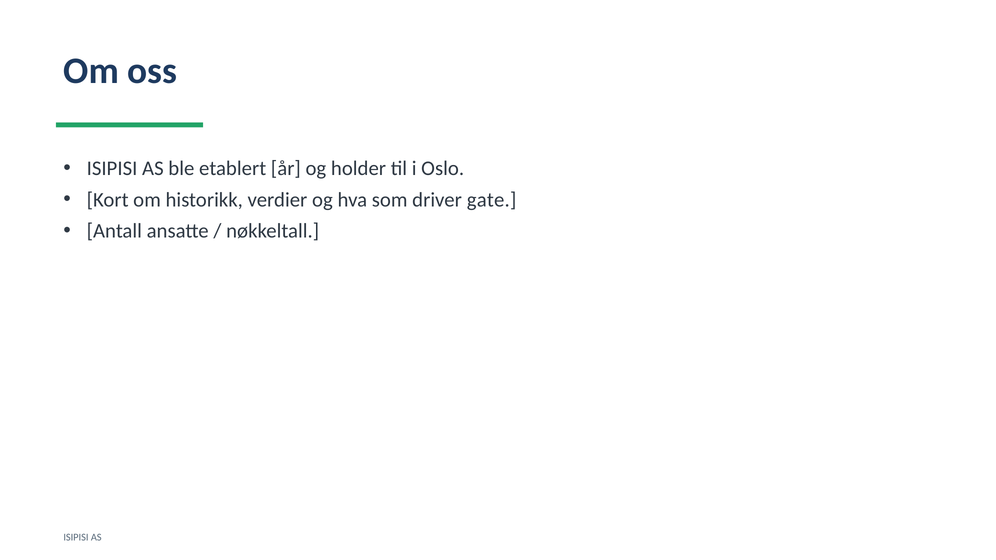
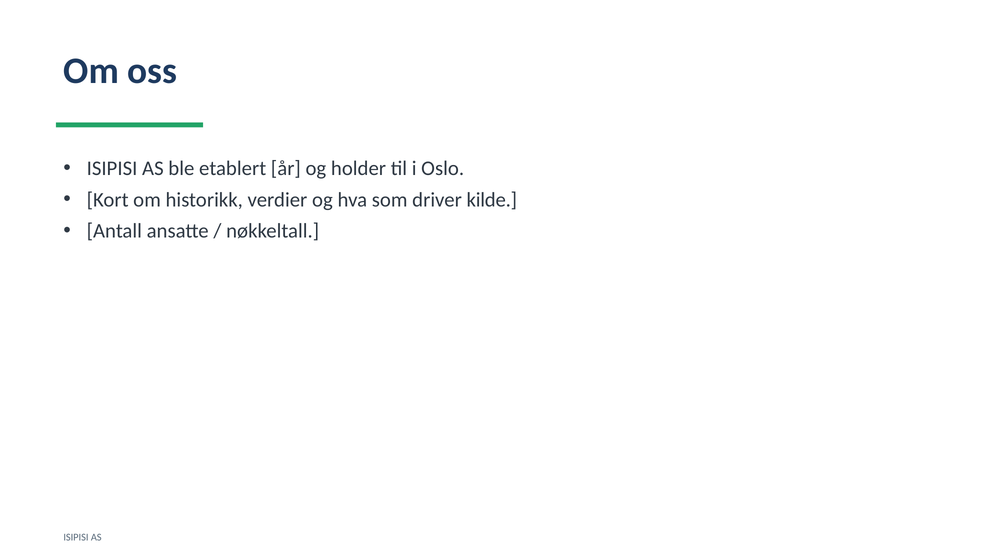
gate: gate -> kilde
